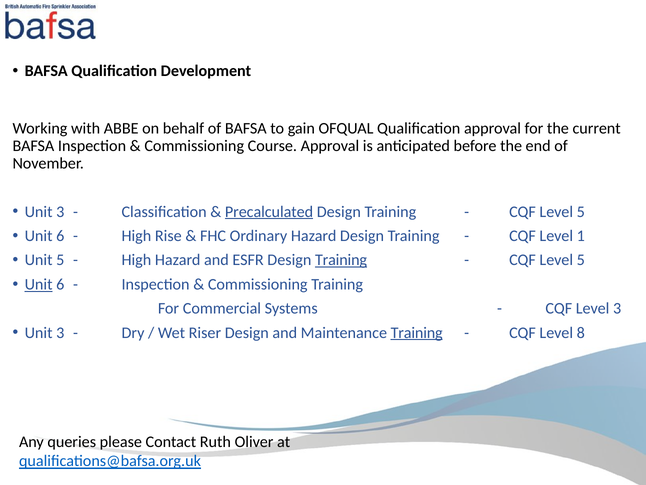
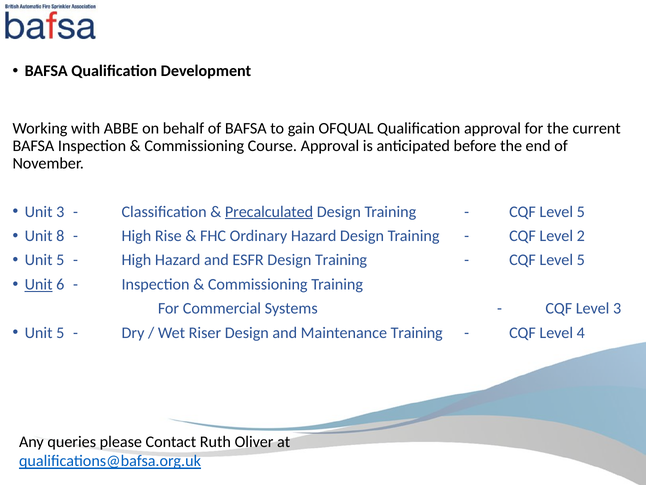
6 at (60, 236): 6 -> 8
1: 1 -> 2
Training at (341, 260) underline: present -> none
3 at (60, 332): 3 -> 5
Training at (417, 332) underline: present -> none
8: 8 -> 4
